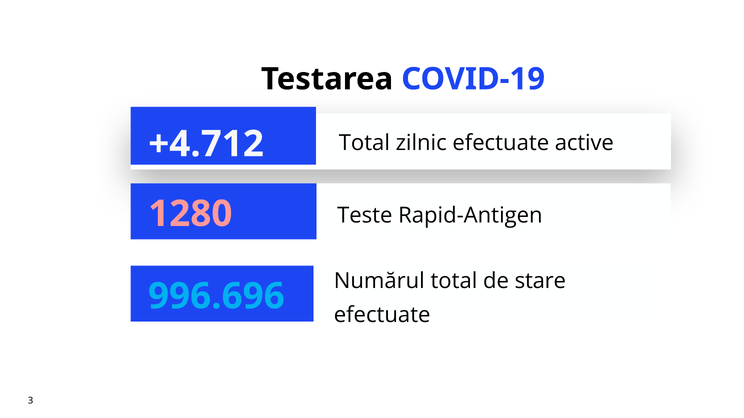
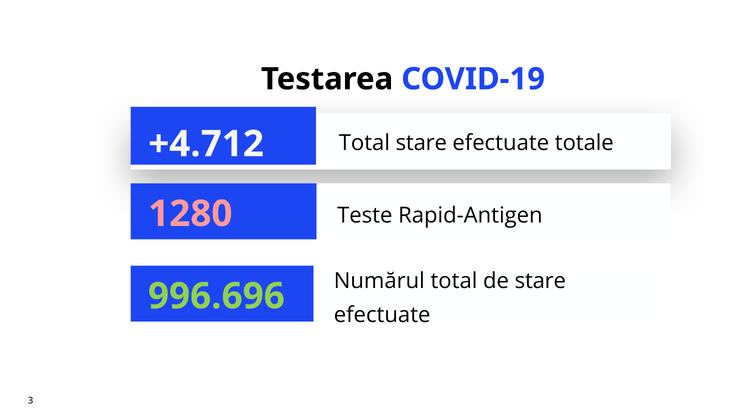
Total zilnic: zilnic -> stare
active: active -> totale
996.696 colour: light blue -> light green
